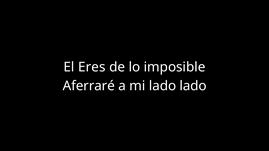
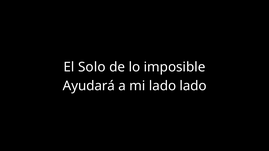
Eres: Eres -> Solo
Aferraré: Aferraré -> Ayudará
